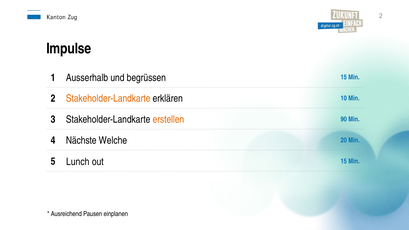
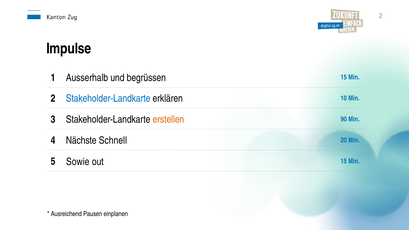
Stakeholder-Landkarte at (108, 99) colour: orange -> blue
Welche: Welche -> Schnell
Lunch: Lunch -> Sowie
